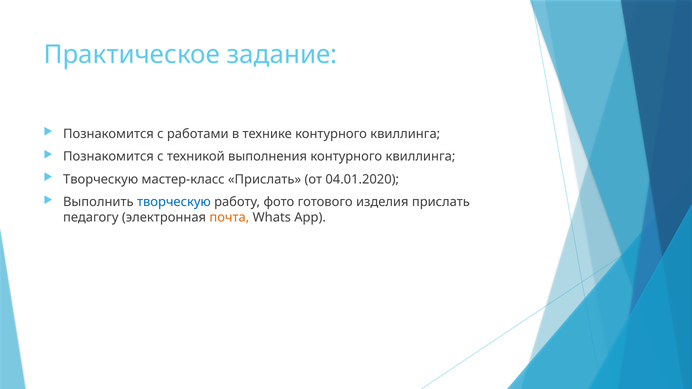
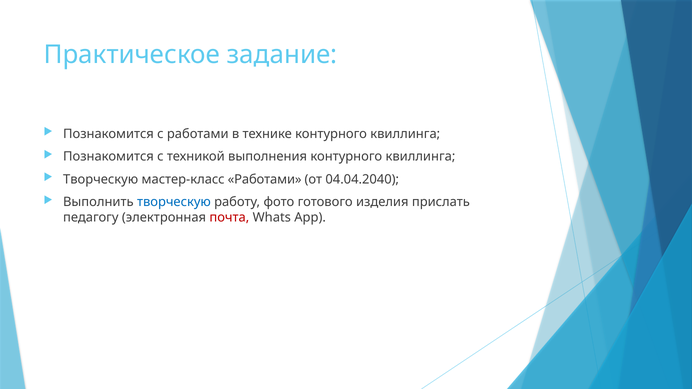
мастер-класс Прислать: Прислать -> Работами
04.01.2020: 04.01.2020 -> 04.04.2040
почта colour: orange -> red
